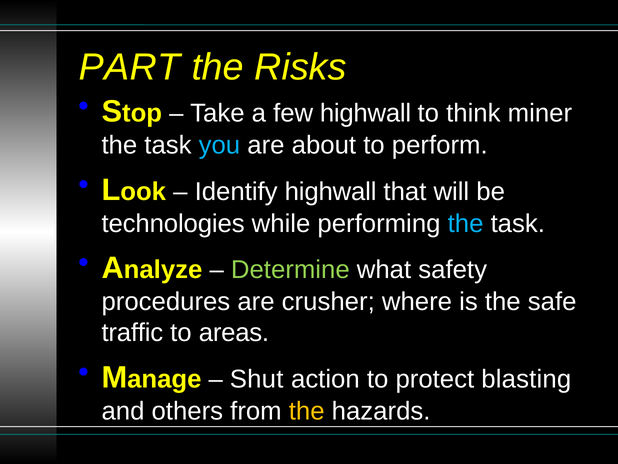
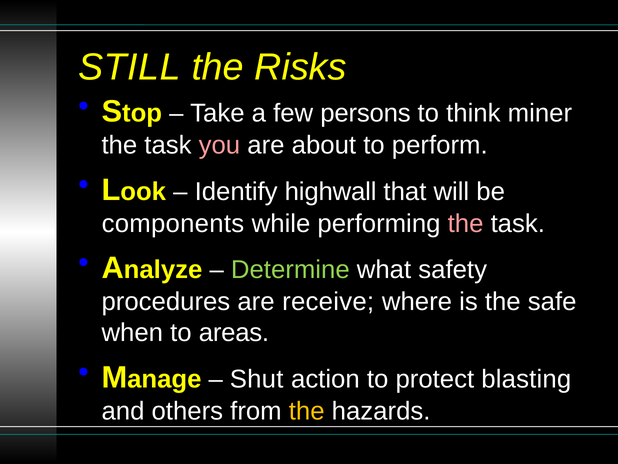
PART: PART -> STILL
few highwall: highwall -> persons
you colour: light blue -> pink
technologies: technologies -> components
the at (466, 223) colour: light blue -> pink
crusher: crusher -> receive
traffic: traffic -> when
